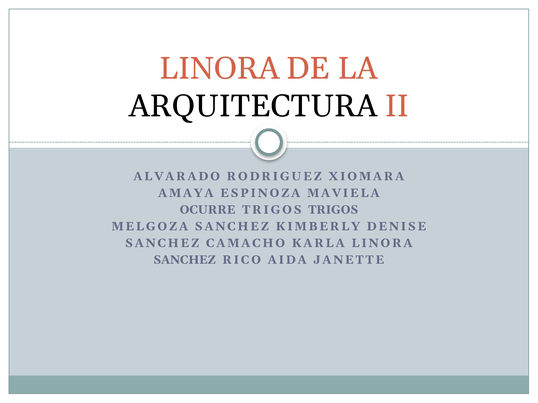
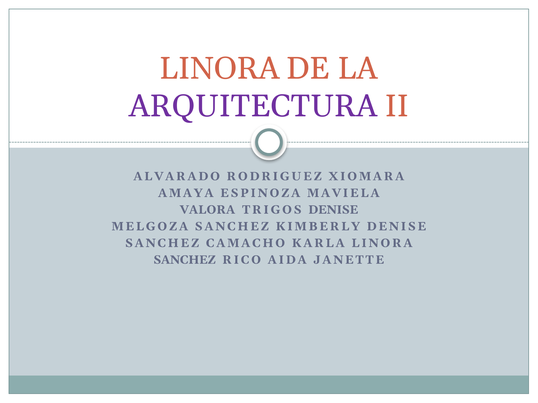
ARQUITECTURA colour: black -> purple
OCURRE: OCURRE -> VALORA
TRIGOS TRIGOS: TRIGOS -> DENISE
